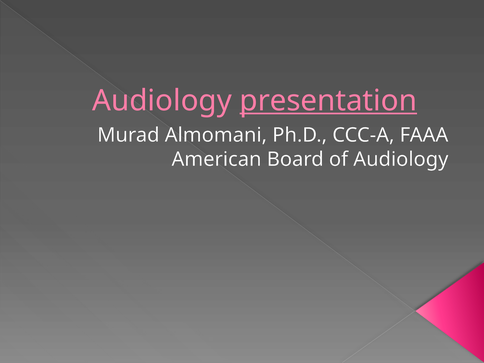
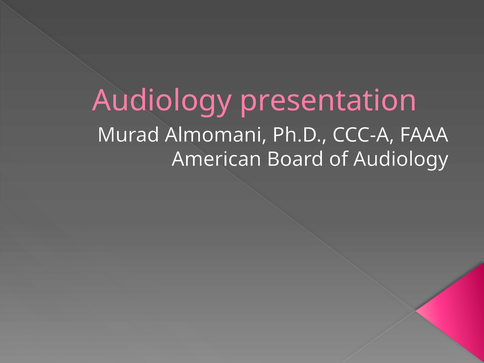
presentation underline: present -> none
